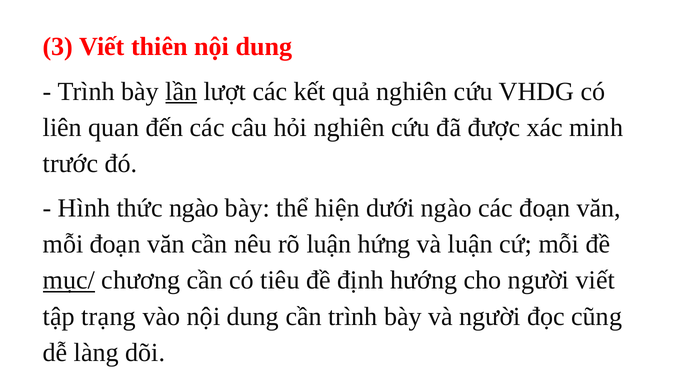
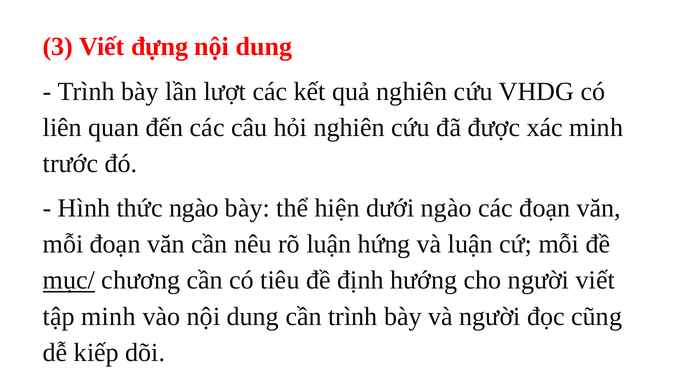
thiên: thiên -> đựng
lần underline: present -> none
tập trạng: trạng -> minh
làng: làng -> kiếp
